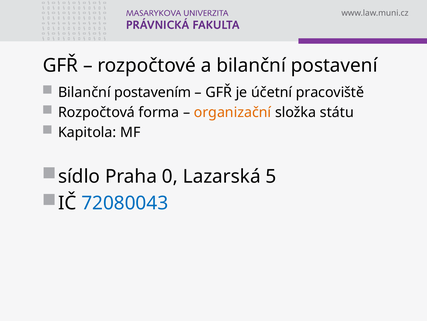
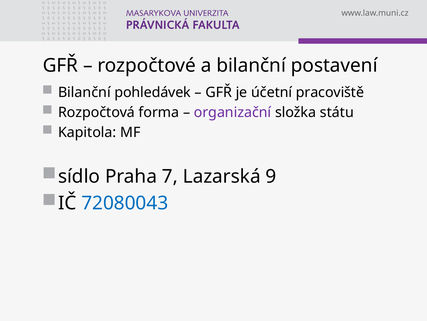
postavením: postavením -> pohledávek
organizační colour: orange -> purple
0: 0 -> 7
5: 5 -> 9
